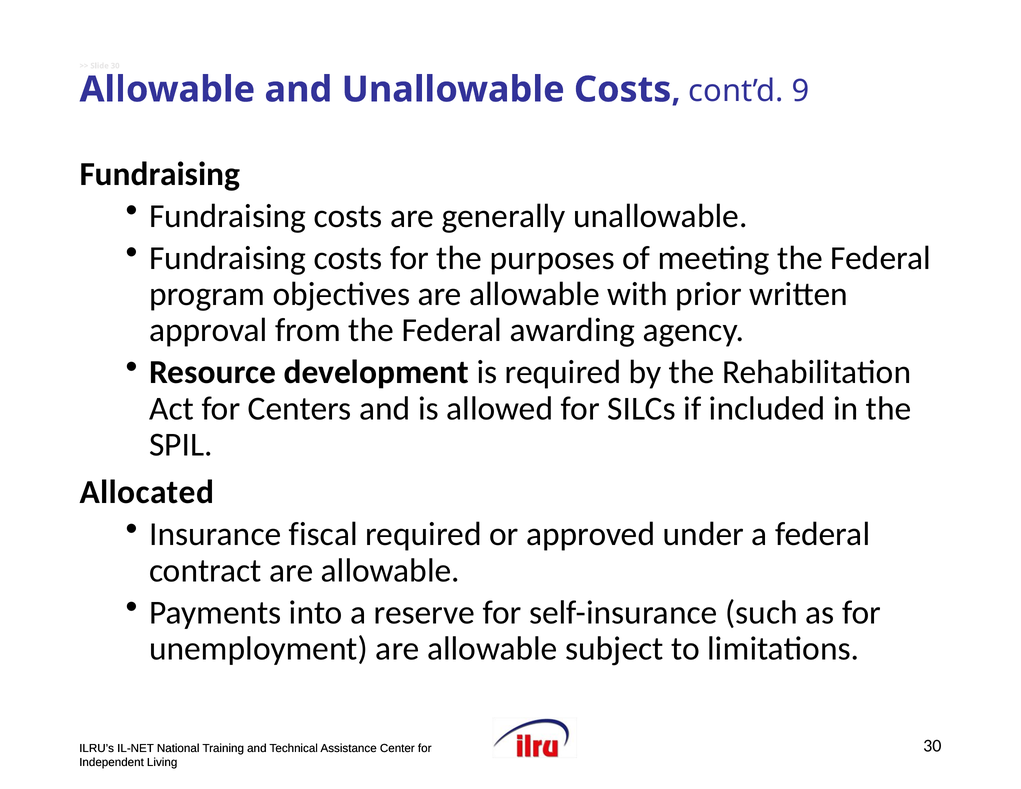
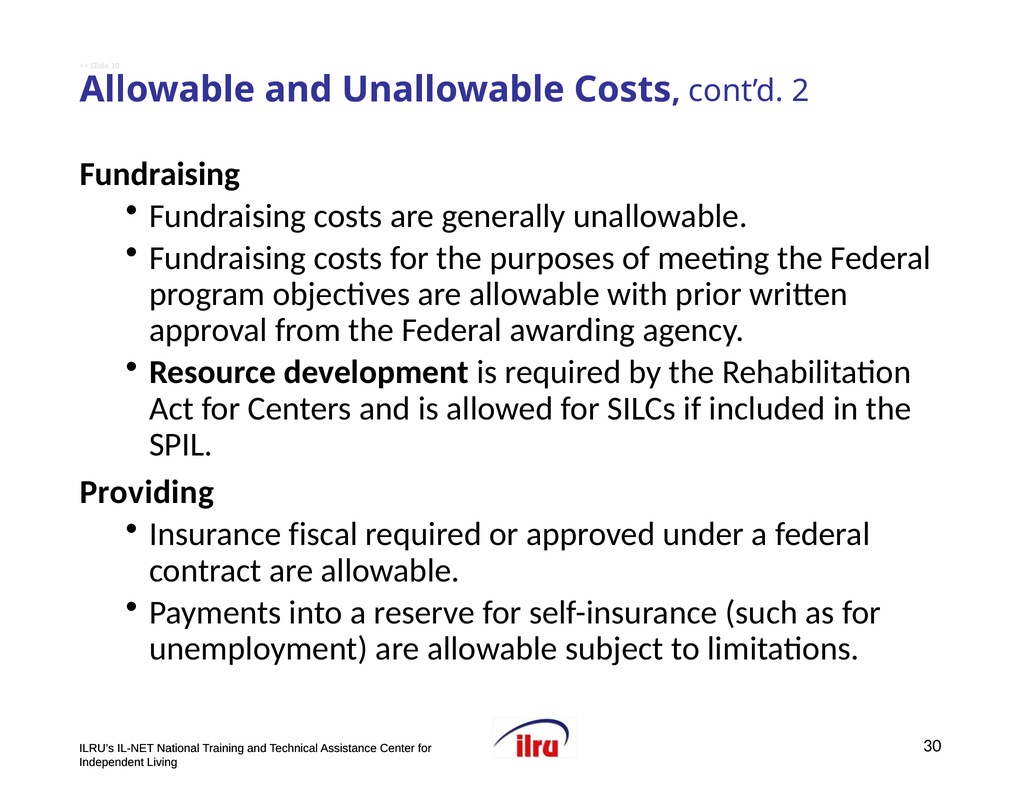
9: 9 -> 2
Allocated: Allocated -> Providing
